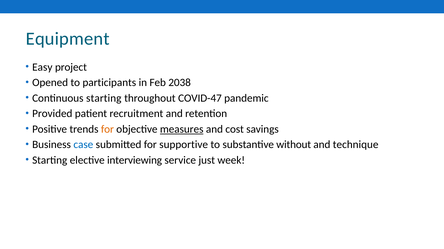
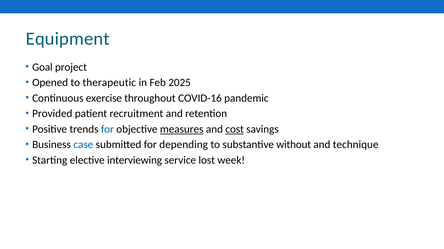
Easy: Easy -> Goal
participants: participants -> therapeutic
2038: 2038 -> 2025
Continuous starting: starting -> exercise
COVID-47: COVID-47 -> COVID-16
for at (107, 129) colour: orange -> blue
cost underline: none -> present
supportive: supportive -> depending
just: just -> lost
